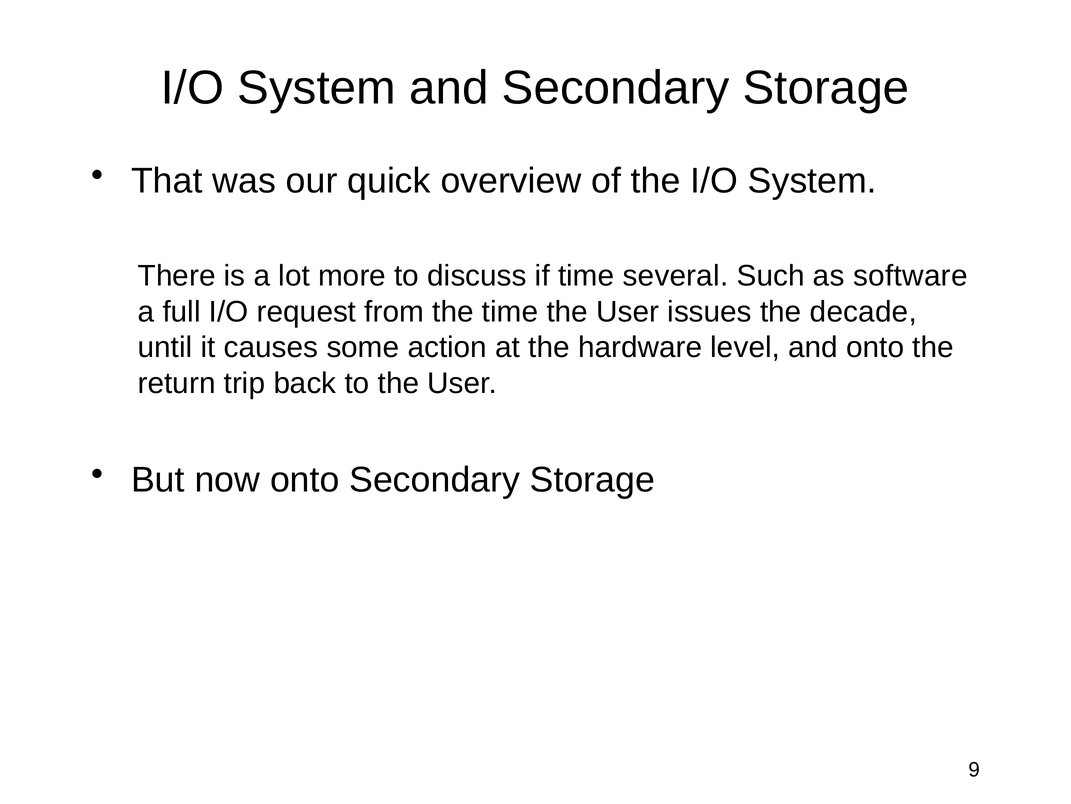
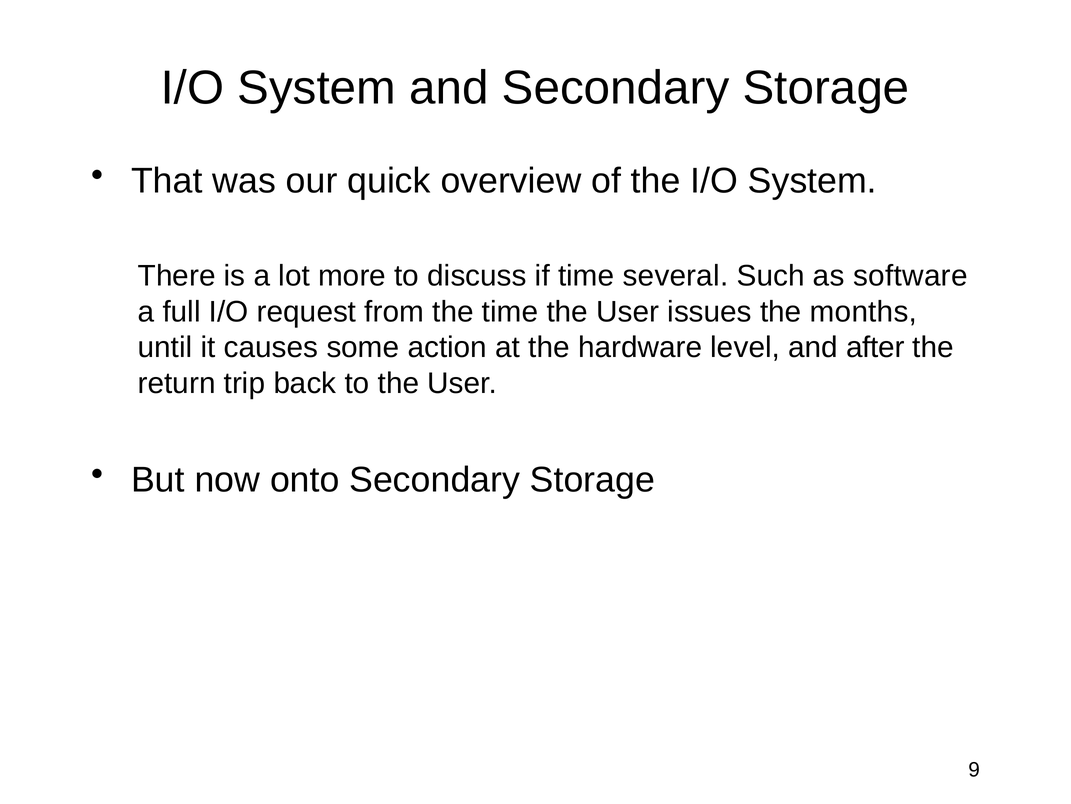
decade: decade -> months
and onto: onto -> after
